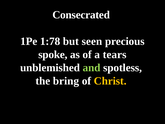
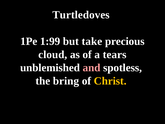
Consecrated: Consecrated -> Turtledoves
1:78: 1:78 -> 1:99
seen: seen -> take
spoke: spoke -> cloud
and colour: light green -> pink
